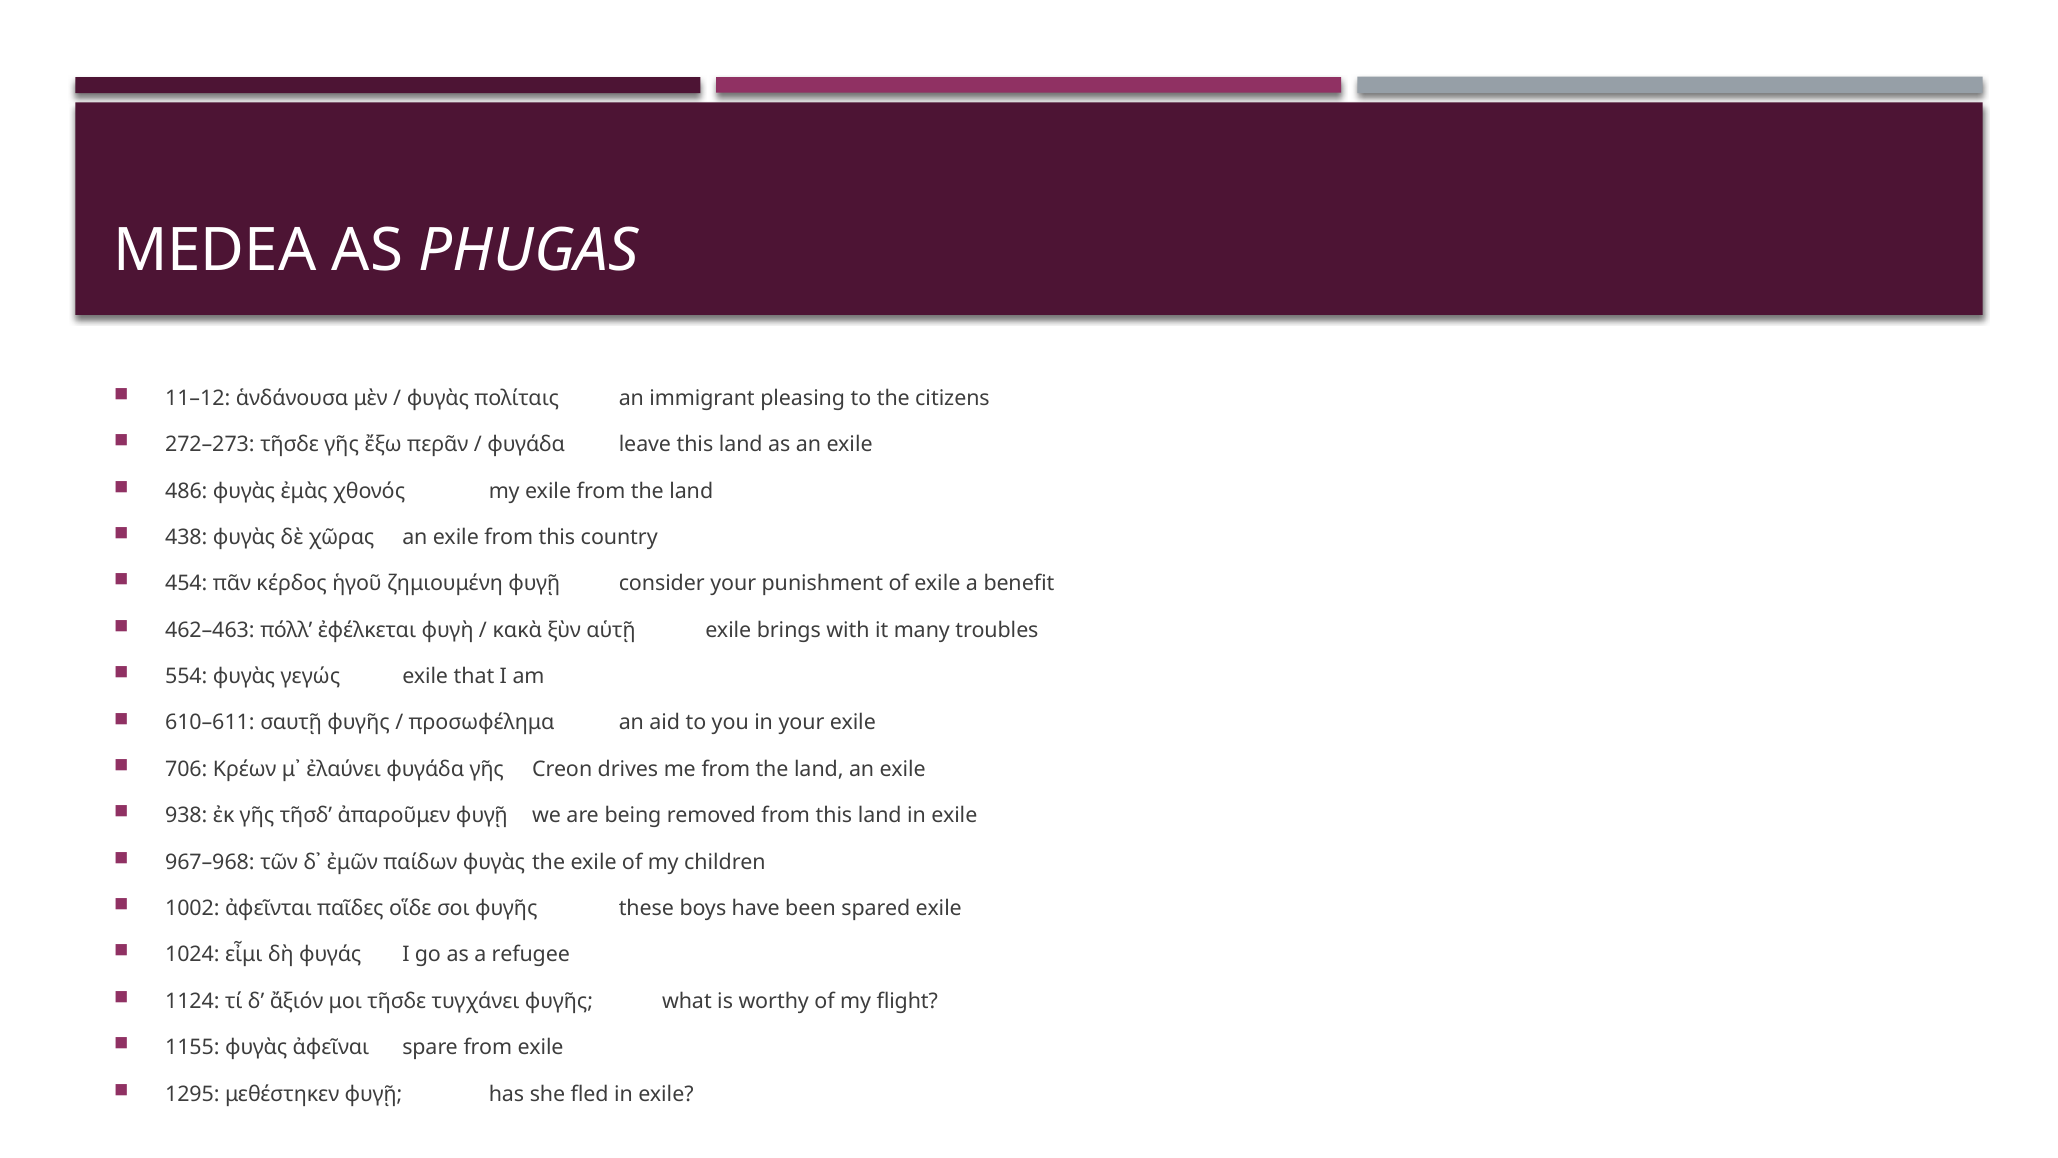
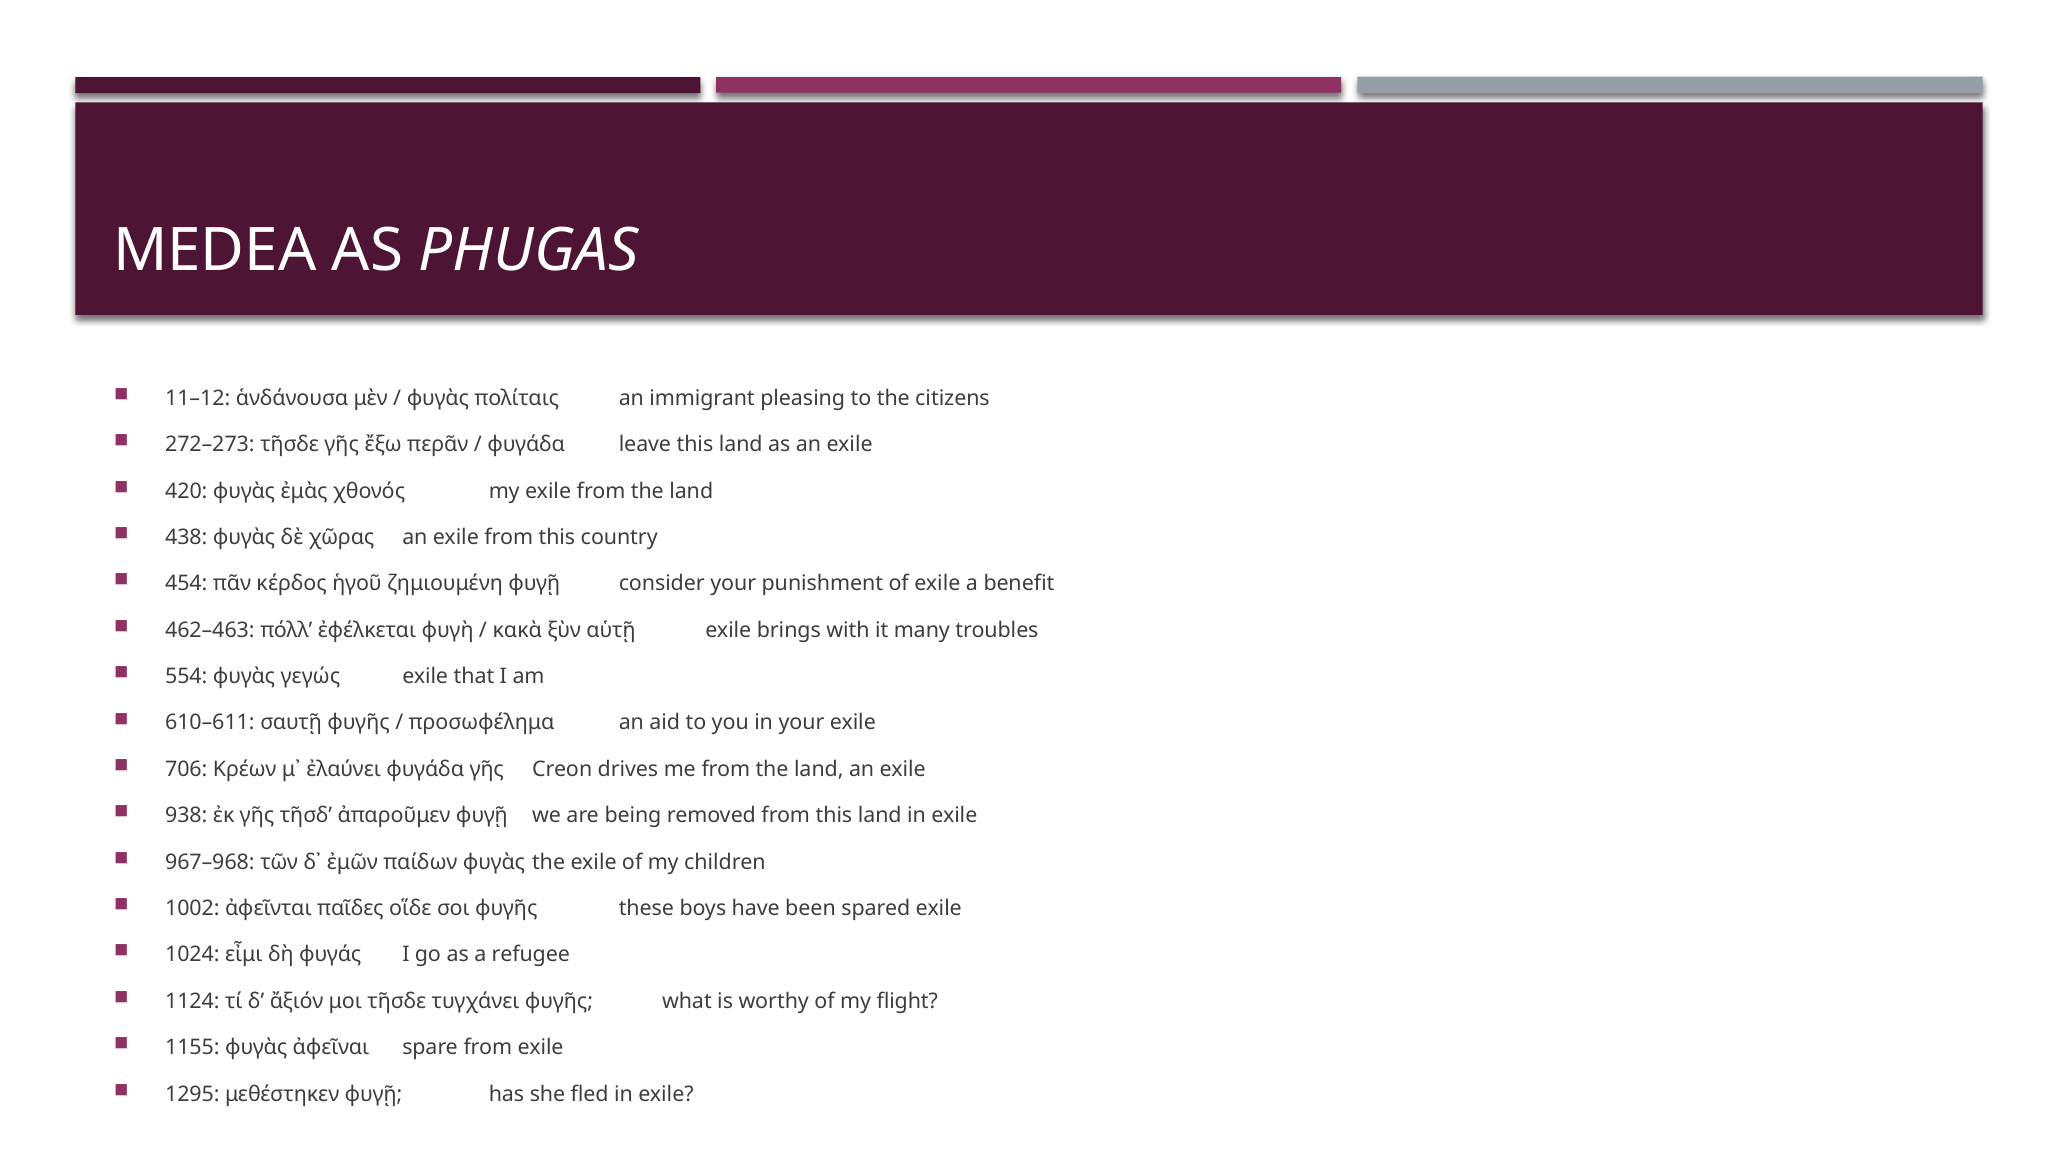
486: 486 -> 420
